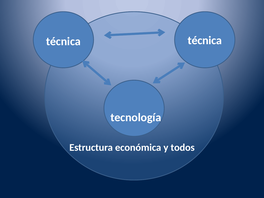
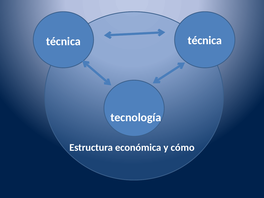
todos: todos -> cómo
